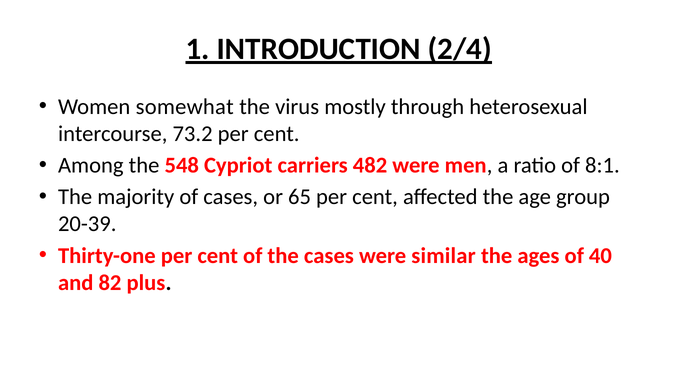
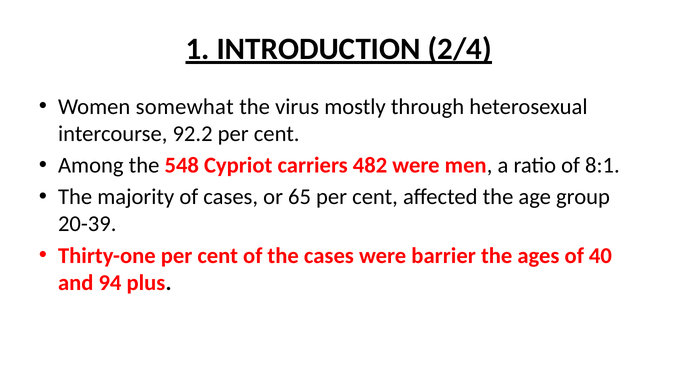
73.2: 73.2 -> 92.2
similar: similar -> barrier
82: 82 -> 94
